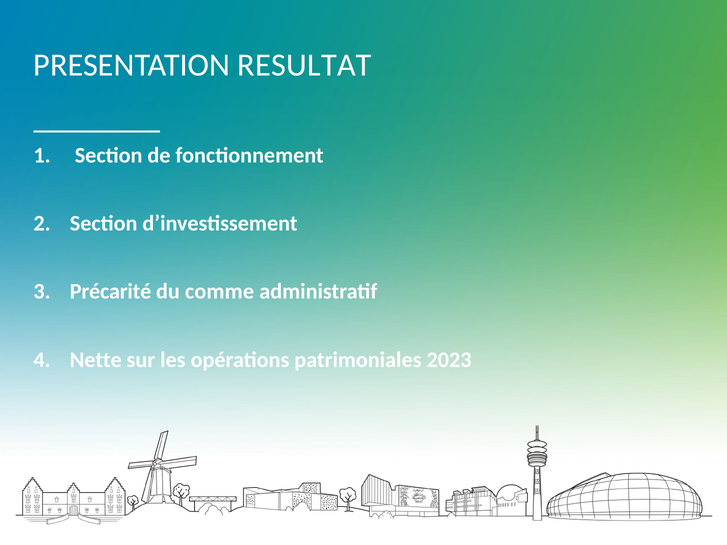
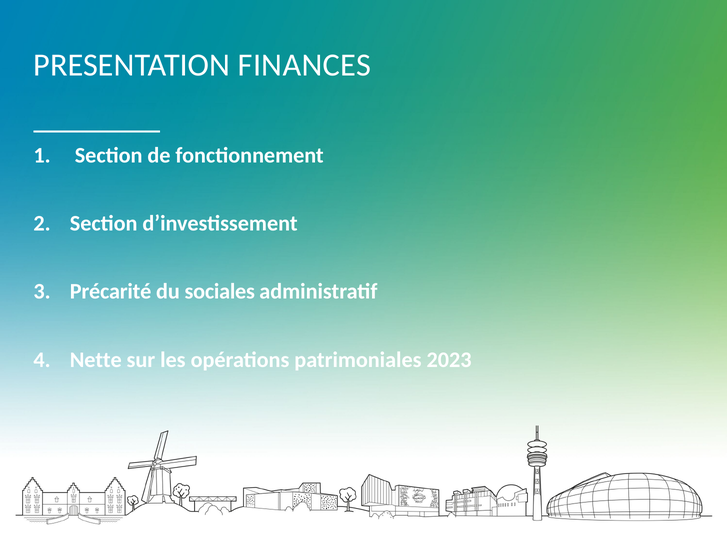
RESULTAT: RESULTAT -> FINANCES
comme: comme -> sociales
